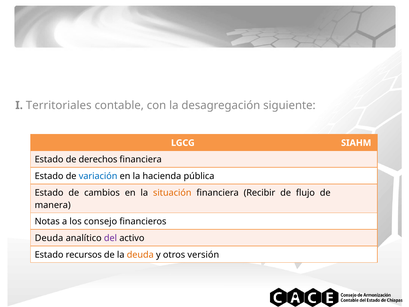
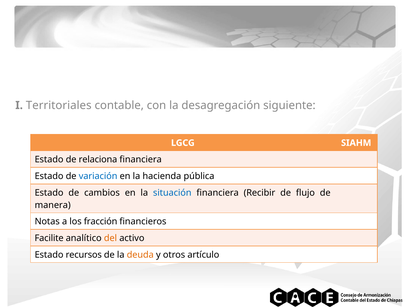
derechos: derechos -> relaciona
situación colour: orange -> blue
consejo: consejo -> fracción
Deuda at (49, 238): Deuda -> Facilite
del colour: purple -> orange
versión: versión -> artículo
